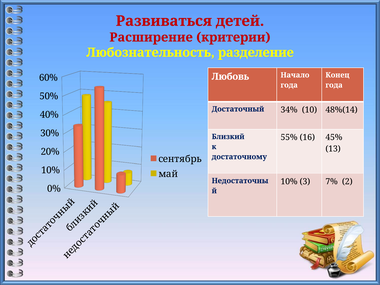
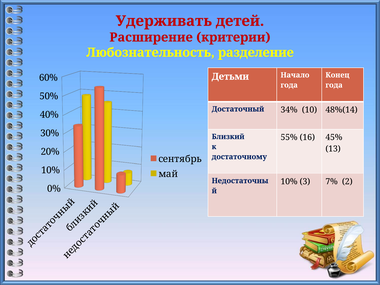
Развиваться: Развиваться -> Удерживать
Любовь: Любовь -> Детьми
